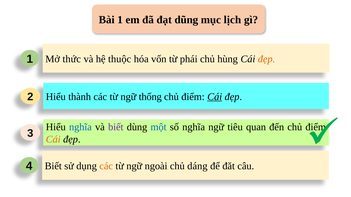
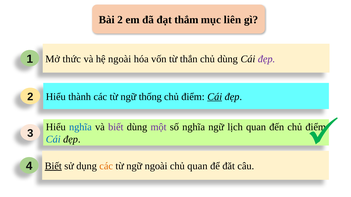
Bài 1: 1 -> 2
dũng: dũng -> thắm
lịch: lịch -> liên
hệ thuộc: thuộc -> ngoài
phái: phái -> thắn
chủ hùng: hùng -> dùng
đẹp at (267, 59) colour: orange -> purple
một colour: blue -> purple
tiêu: tiêu -> lịch
Cái at (53, 140) colour: orange -> blue
Biết at (53, 166) underline: none -> present
chủ dáng: dáng -> quan
